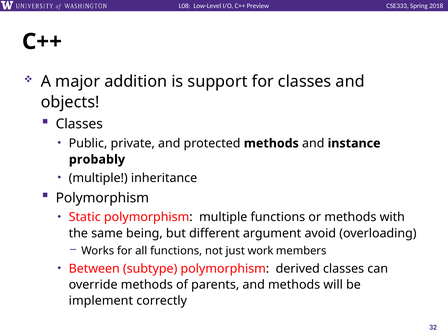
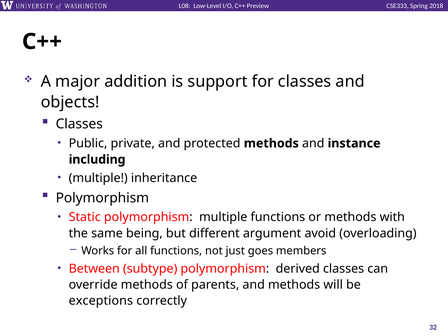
probably: probably -> including
work: work -> goes
implement: implement -> exceptions
